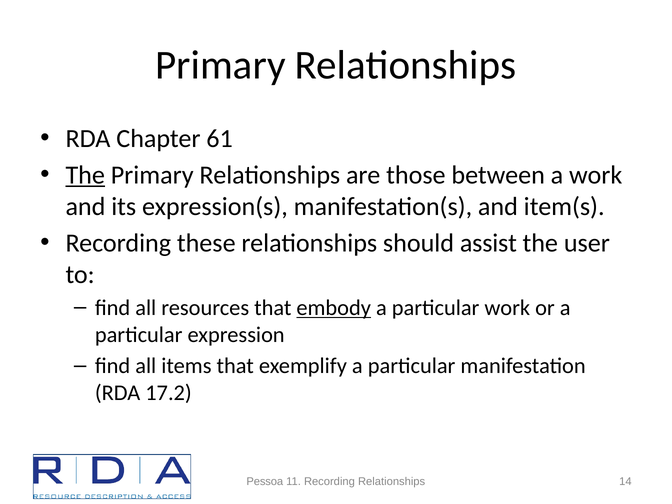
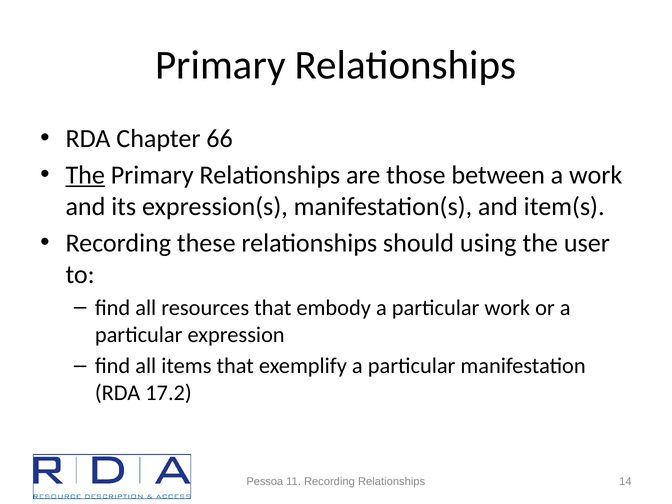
61: 61 -> 66
assist: assist -> using
embody underline: present -> none
